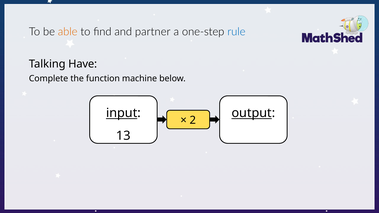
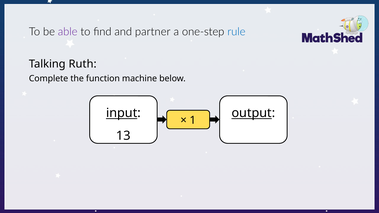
able colour: orange -> purple
Have: Have -> Ruth
2: 2 -> 1
